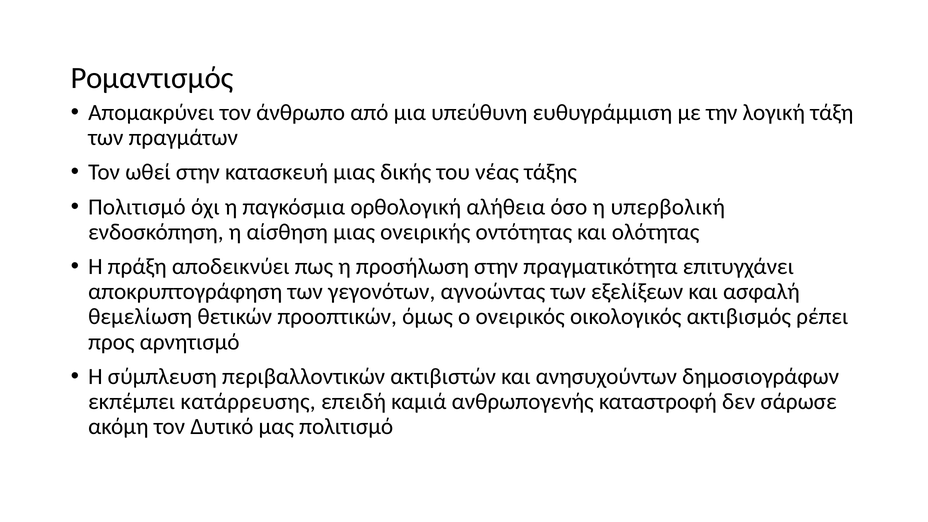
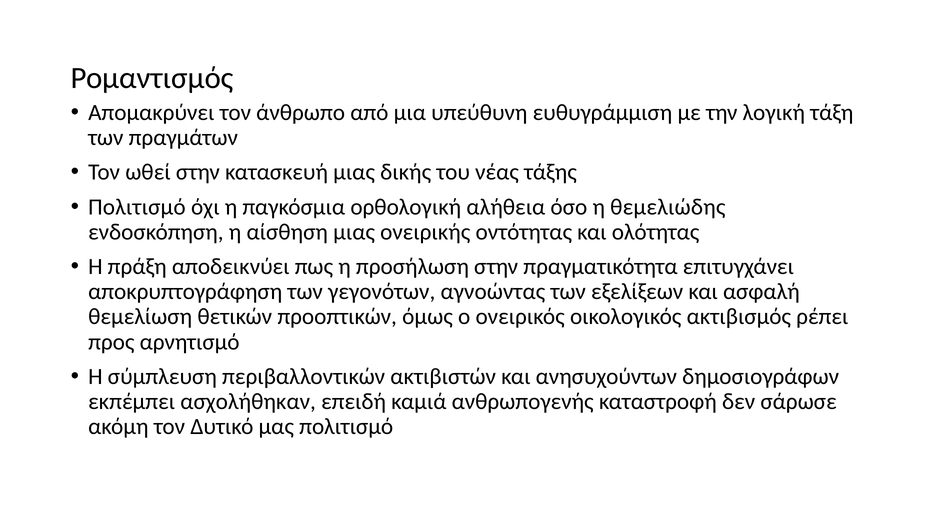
υπερβολική: υπερβολική -> θεμελιώδης
κατάρρευσης: κατάρρευσης -> ασχολήθηκαν
